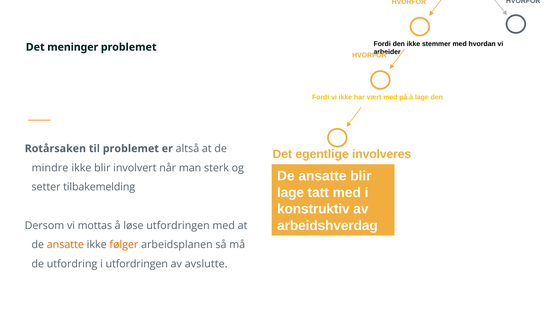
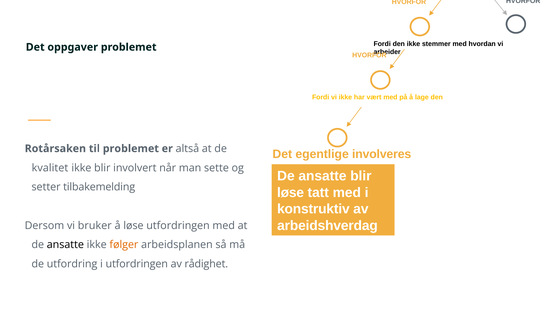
meninger: meninger -> oppgaver
mindre: mindre -> kvalitet
sterk: sterk -> sette
lage at (291, 192): lage -> løse
mottas: mottas -> bruker
ansatte at (65, 245) colour: orange -> black
avslutte: avslutte -> rådighet
